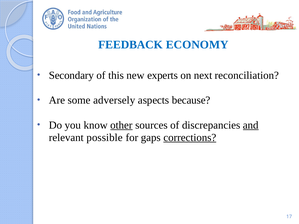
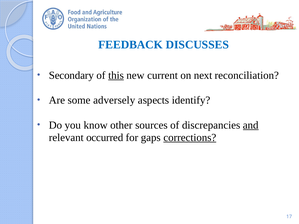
ECONOMY: ECONOMY -> DISCUSSES
this underline: none -> present
experts: experts -> current
because: because -> identify
other underline: present -> none
possible: possible -> occurred
